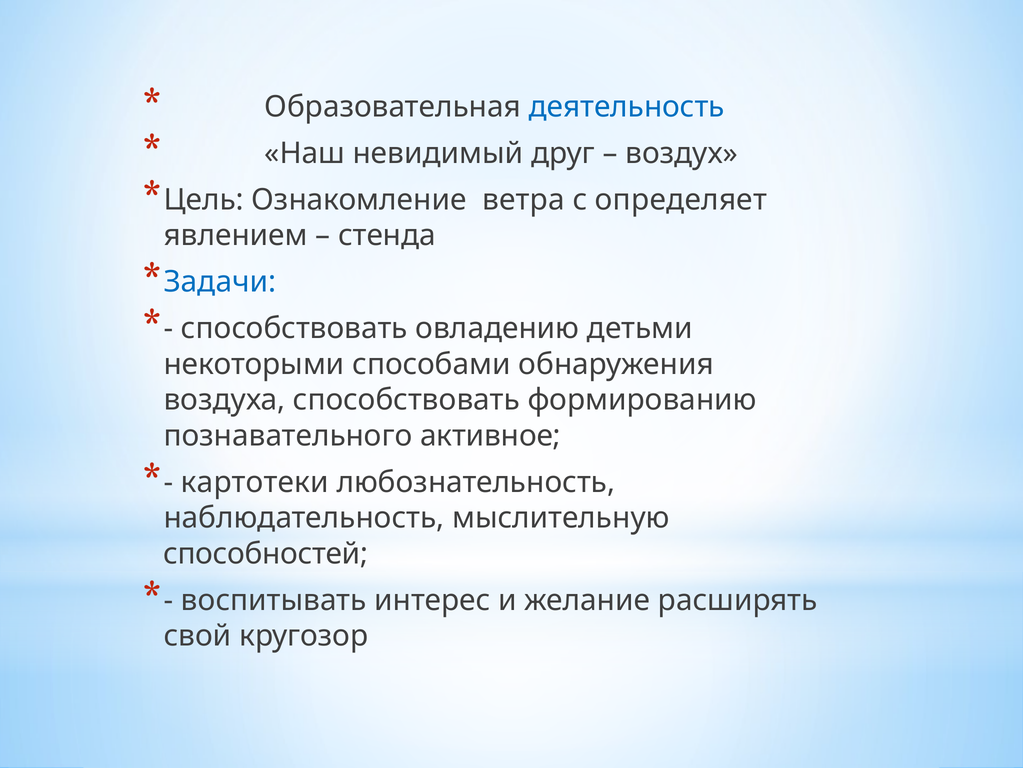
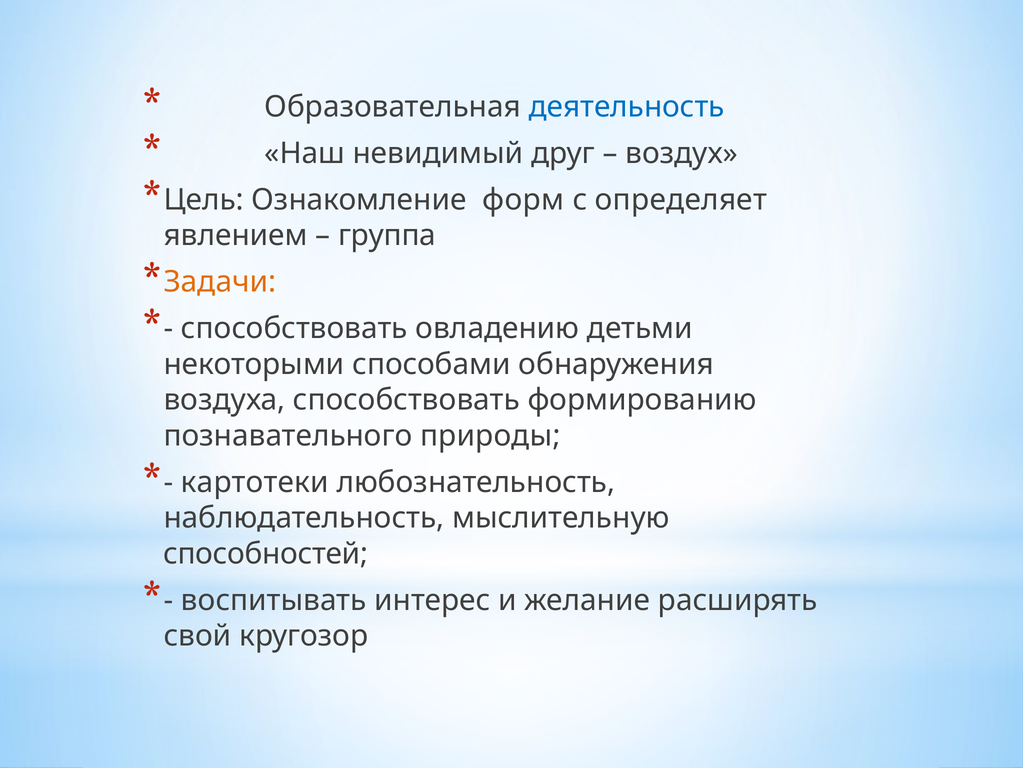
ветра: ветра -> форм
стенда: стенда -> группа
Задачи colour: blue -> orange
активное: активное -> природы
